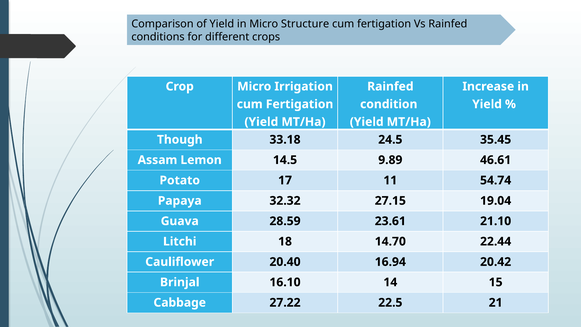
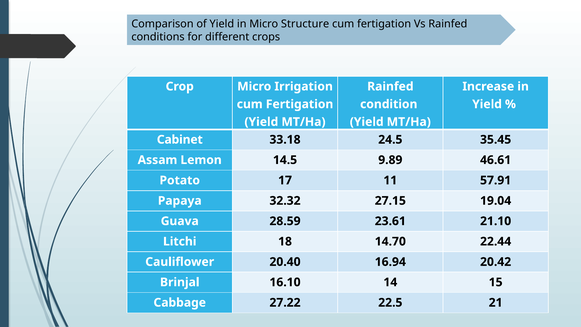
Though: Though -> Cabinet
54.74: 54.74 -> 57.91
